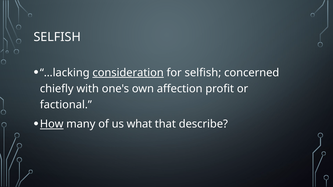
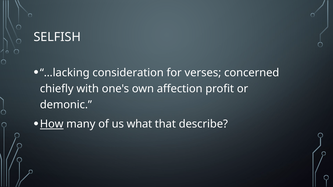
consideration underline: present -> none
for selfish: selfish -> verses
factional: factional -> demonic
